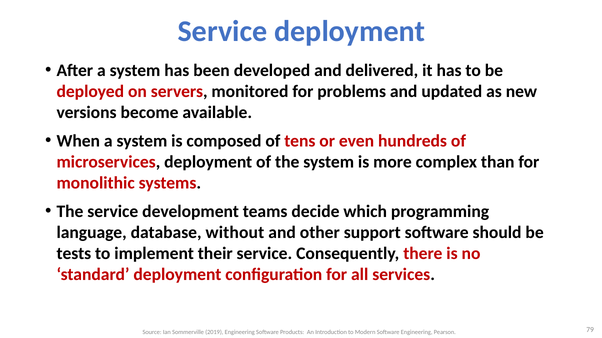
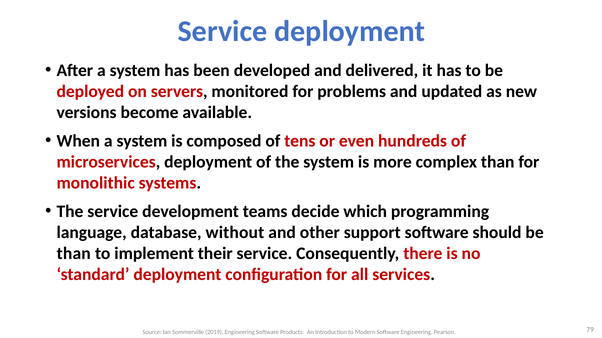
tests at (74, 254): tests -> than
